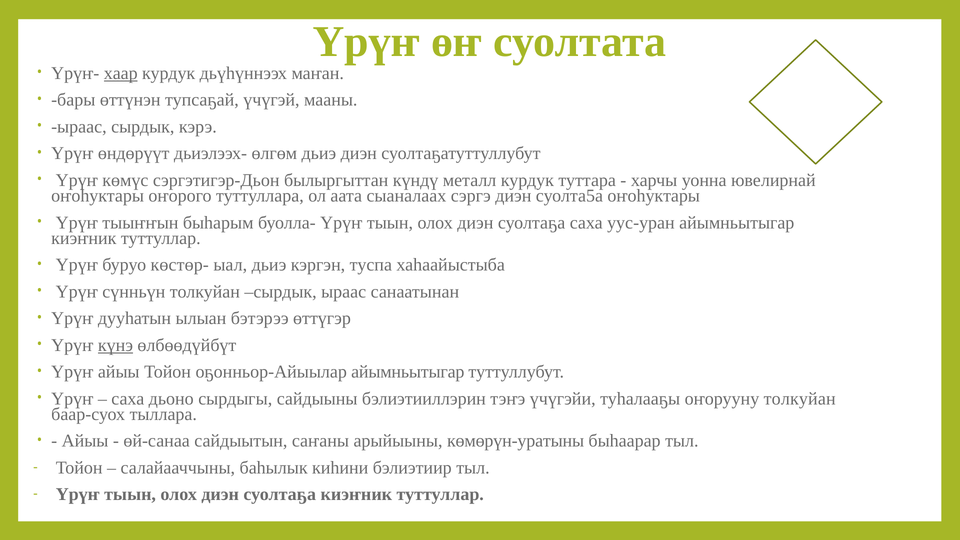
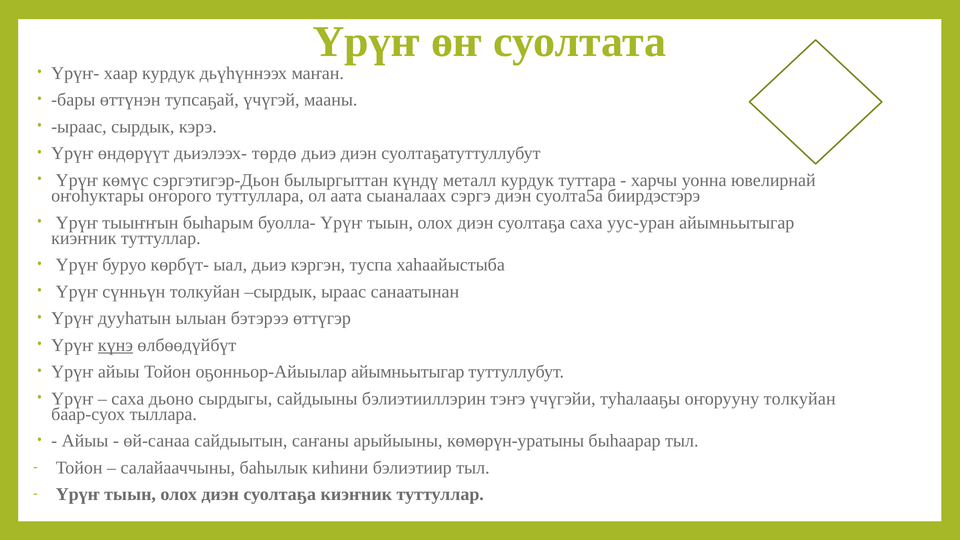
хаар underline: present -> none
өлгөм: өлгөм -> төрдө
суолта5а оҥоһуктары: оҥоһуктары -> биирдэстэрэ
көстөр-: көстөр- -> көрбүт-
